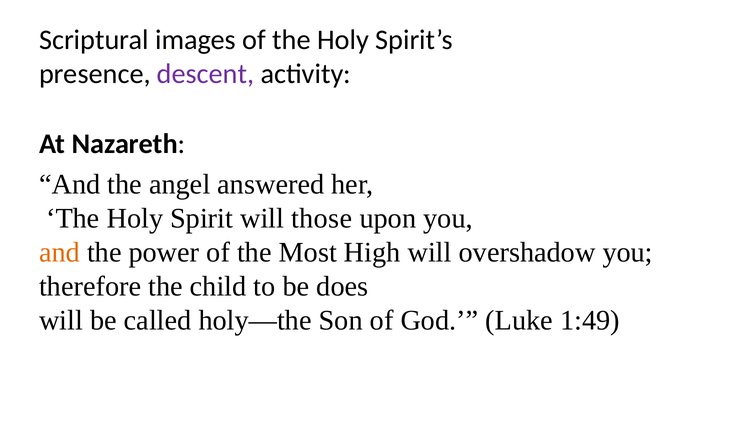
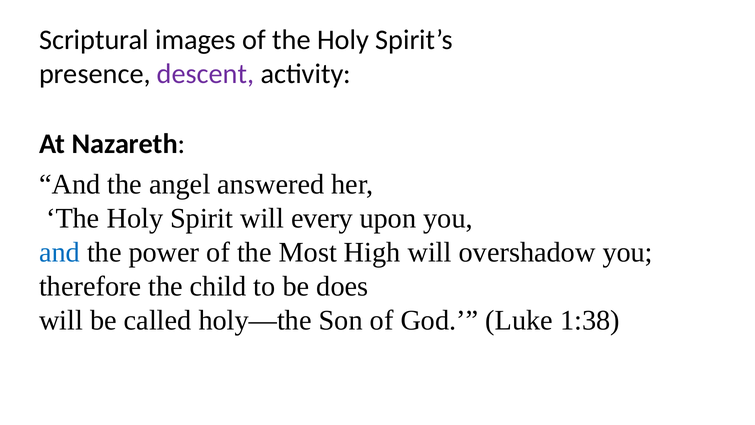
those: those -> every
and at (60, 252) colour: orange -> blue
1:49: 1:49 -> 1:38
